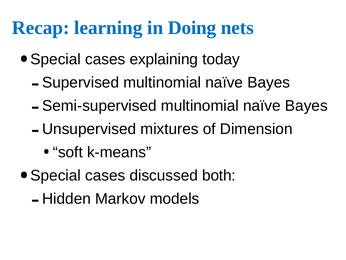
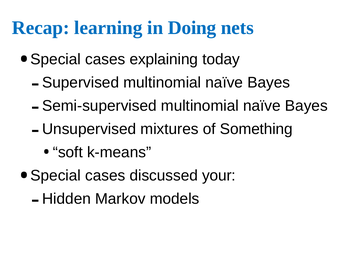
Dimension: Dimension -> Something
both: both -> your
